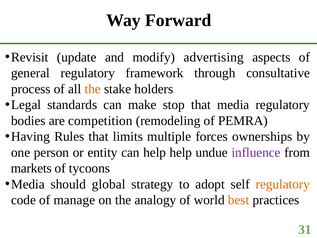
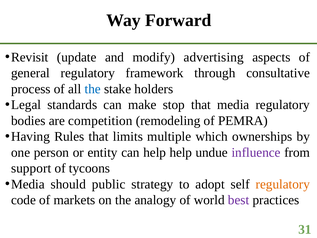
the at (93, 89) colour: orange -> blue
forces: forces -> which
markets: markets -> support
global: global -> public
manage: manage -> markets
best colour: orange -> purple
